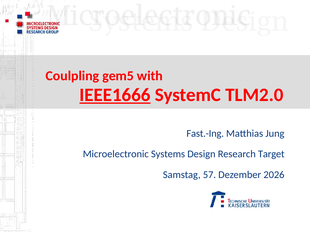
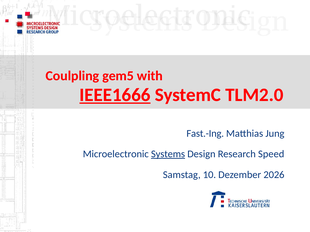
Systems underline: none -> present
Target: Target -> Speed
57: 57 -> 10
